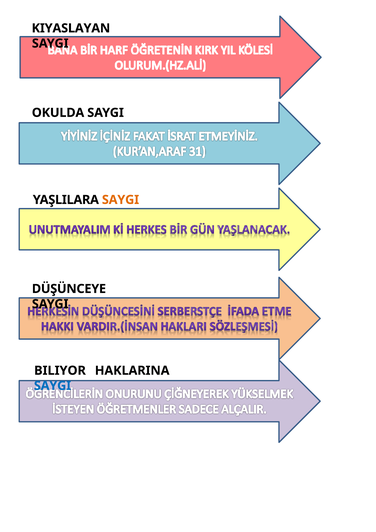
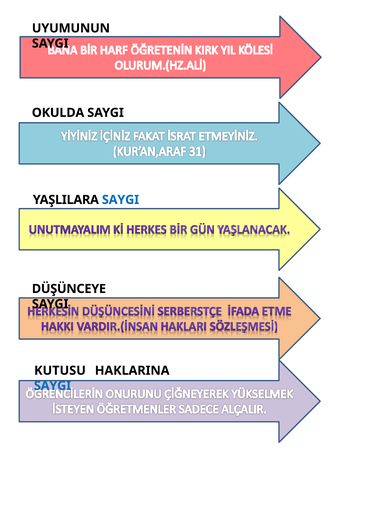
KIYASLAYAN: KIYASLAYAN -> UYUMUNUN
SAYGI at (120, 200) colour: orange -> blue
BILIYOR: BILIYOR -> KUTUSU
